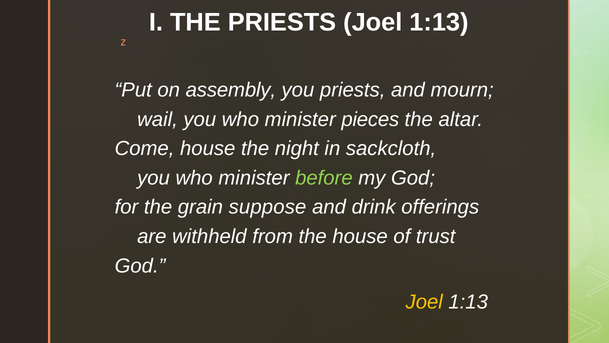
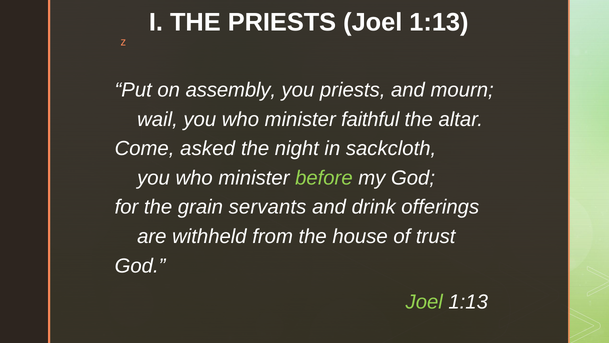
pieces: pieces -> faithful
Come house: house -> asked
suppose: suppose -> servants
Joel at (424, 302) colour: yellow -> light green
